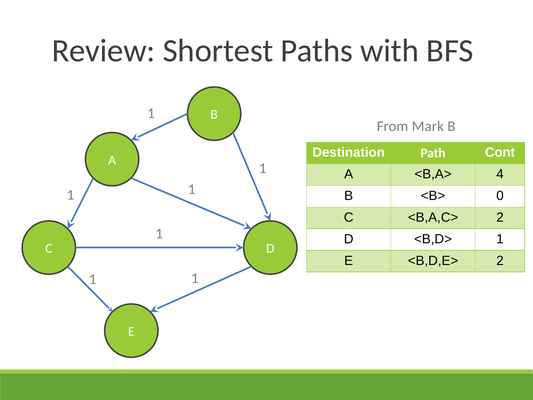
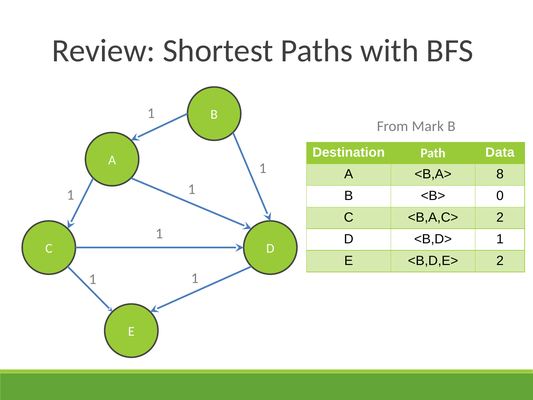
Cont: Cont -> Data
4: 4 -> 8
